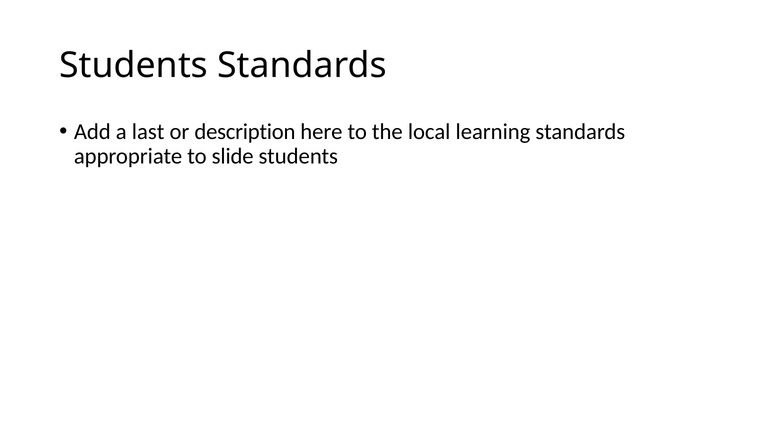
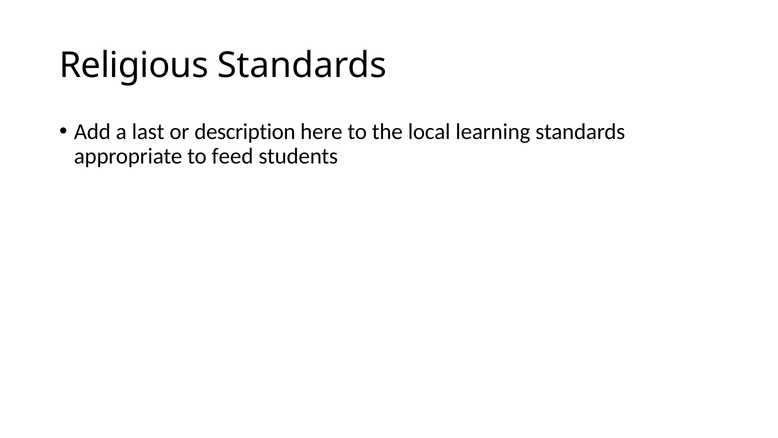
Students at (134, 65): Students -> Religious
slide: slide -> feed
